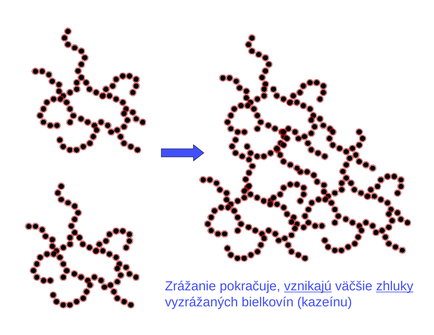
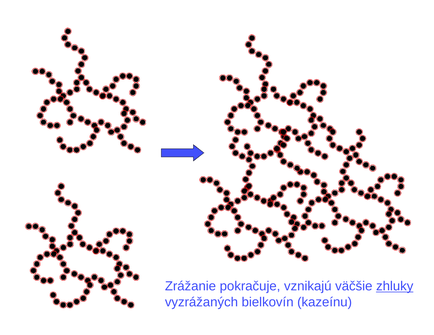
vznikajú underline: present -> none
